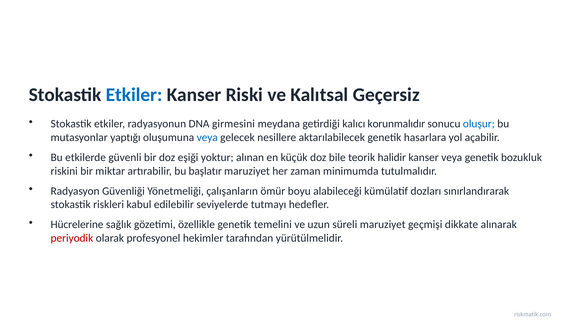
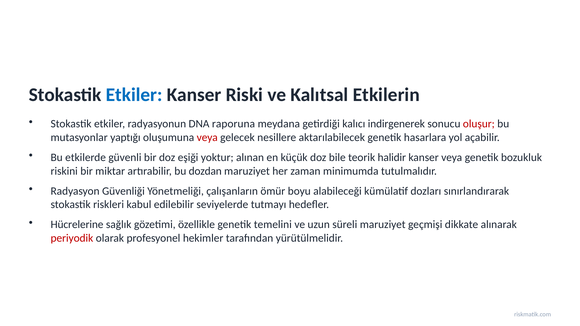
Geçersiz: Geçersiz -> Etkilerin
girmesini: girmesini -> raporuna
korunmalıdır: korunmalıdır -> indirgenerek
oluşur colour: blue -> red
veya at (207, 138) colour: blue -> red
başlatır: başlatır -> dozdan
